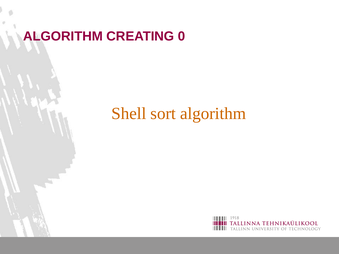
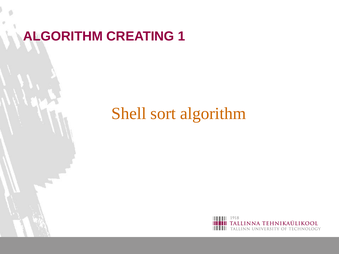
0: 0 -> 1
